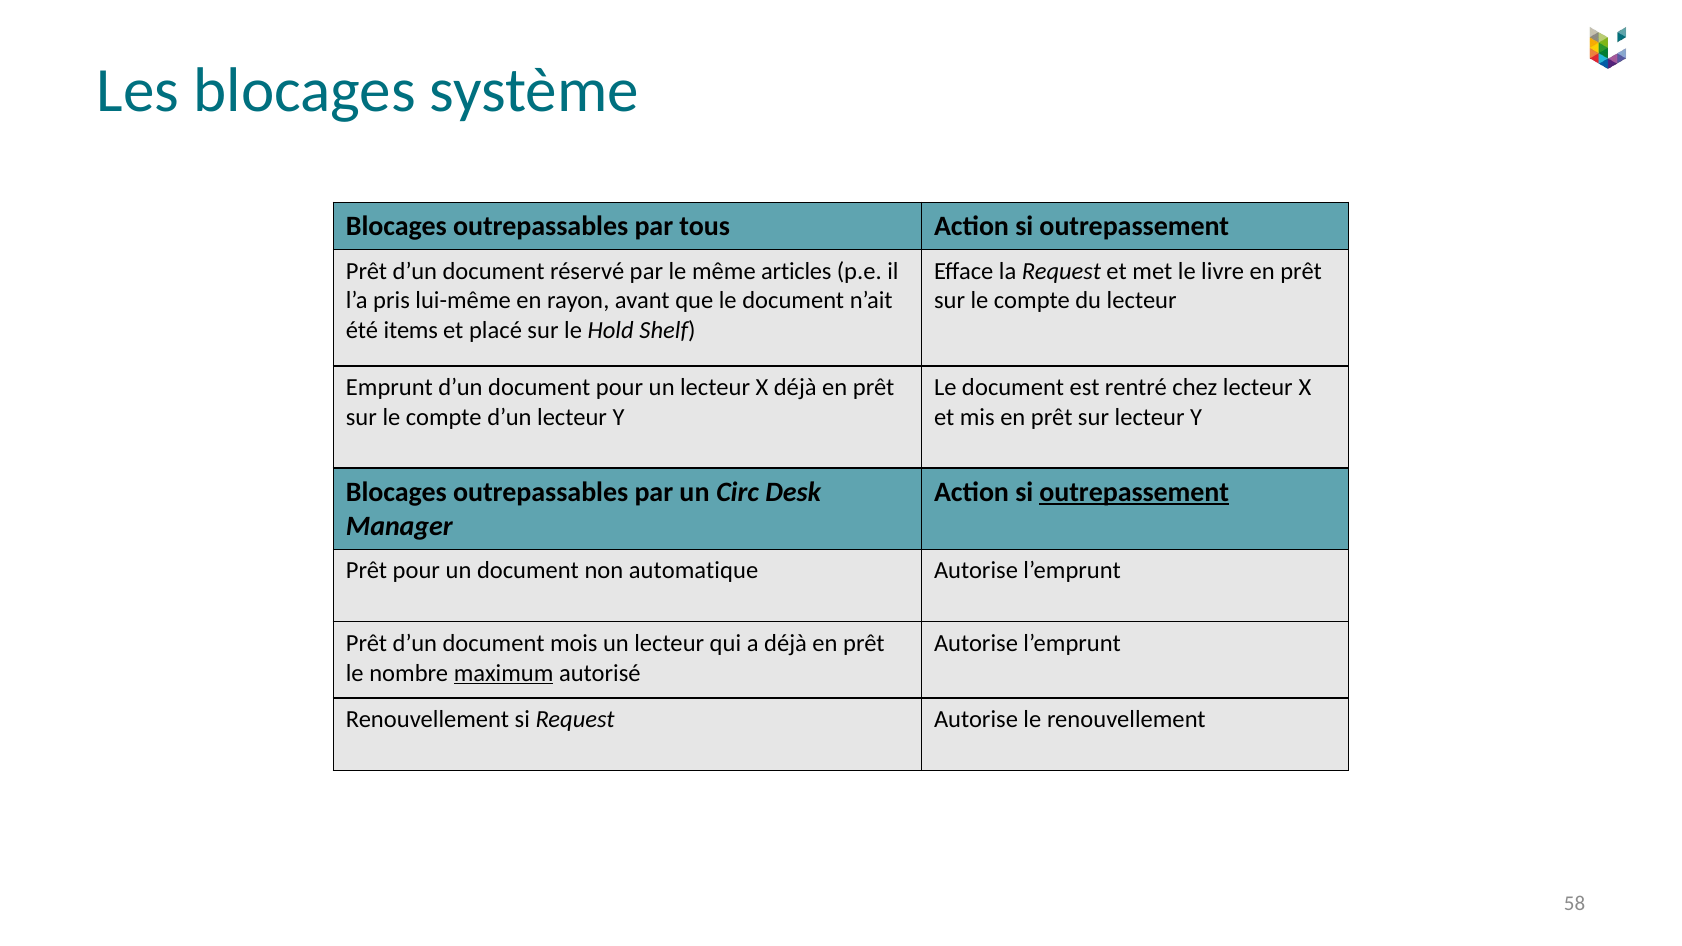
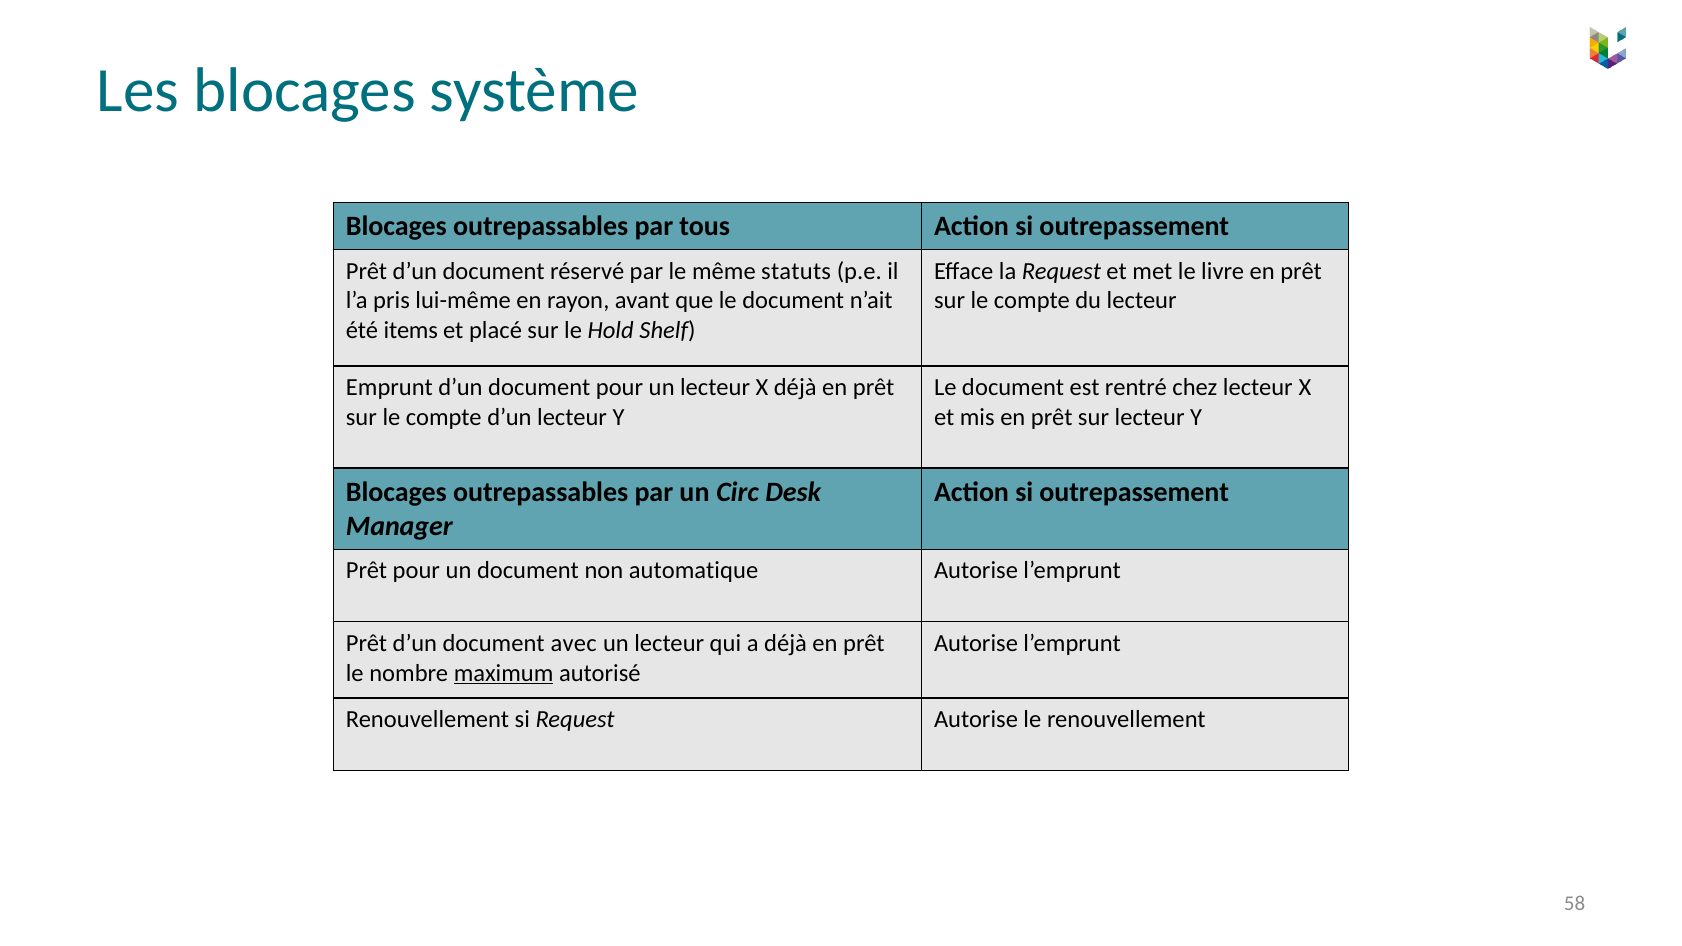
articles: articles -> statuts
outrepassement at (1134, 492) underline: present -> none
mois: mois -> avec
